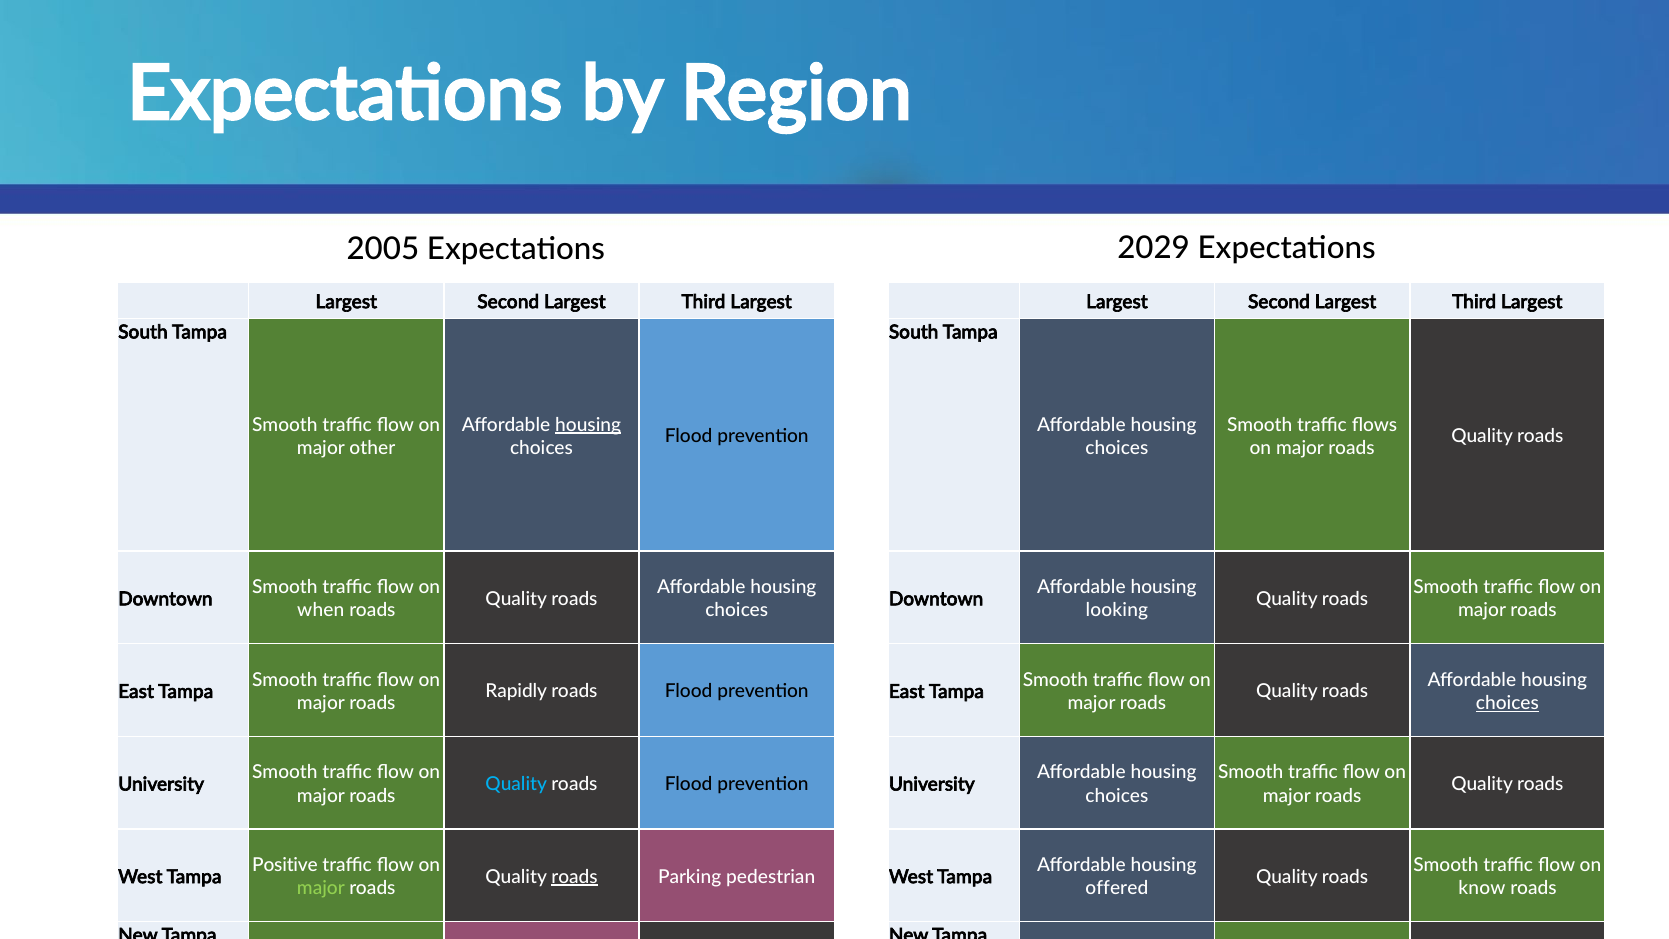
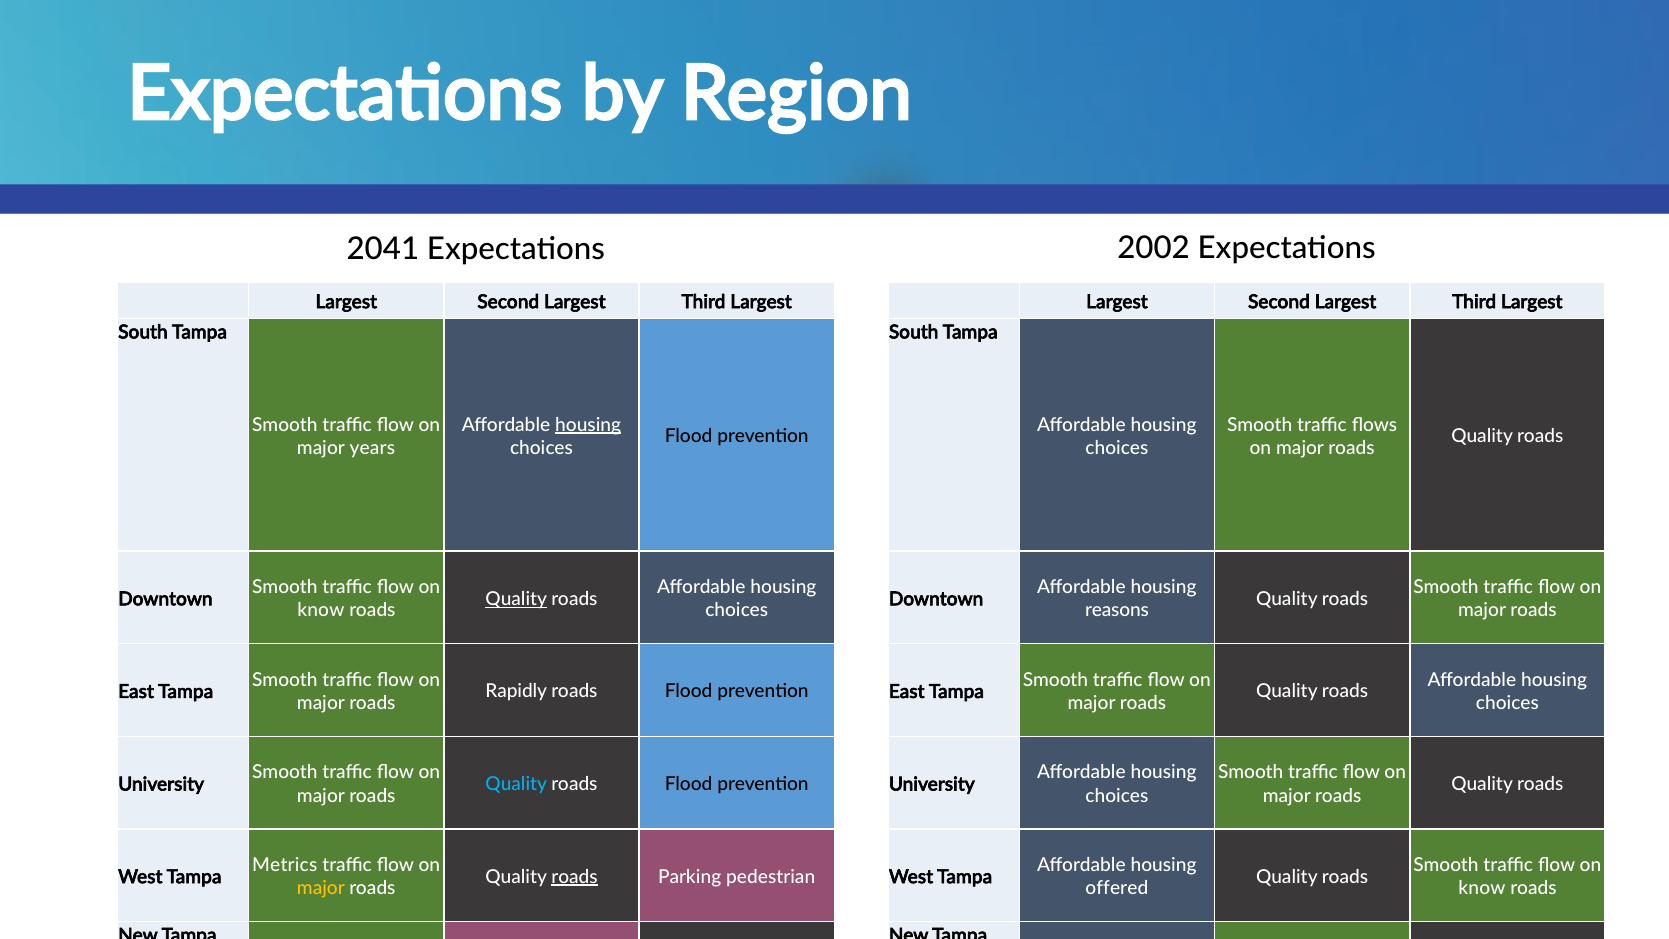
2005: 2005 -> 2041
2029: 2029 -> 2002
other: other -> years
Quality at (516, 599) underline: none -> present
when at (321, 610): when -> know
looking: looking -> reasons
choices at (1507, 703) underline: present -> none
Positive: Positive -> Metrics
major at (321, 888) colour: light green -> yellow
